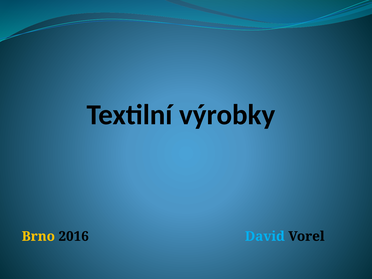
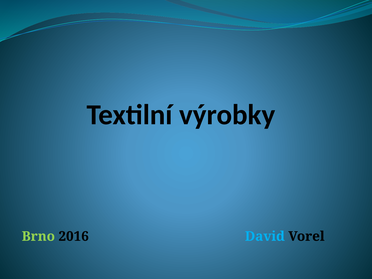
Brno colour: yellow -> light green
